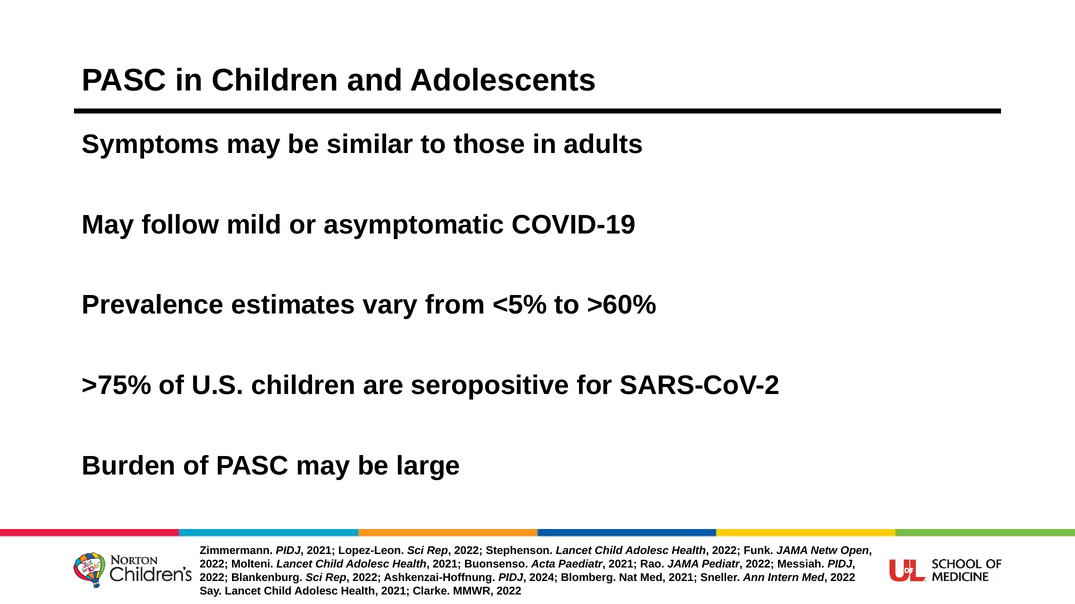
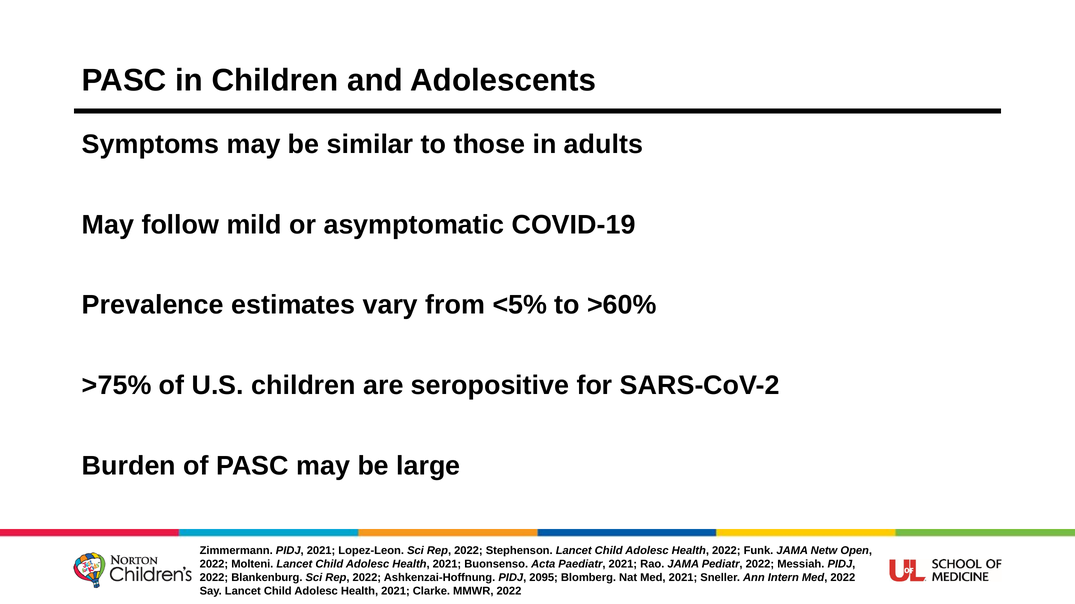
2024: 2024 -> 2095
